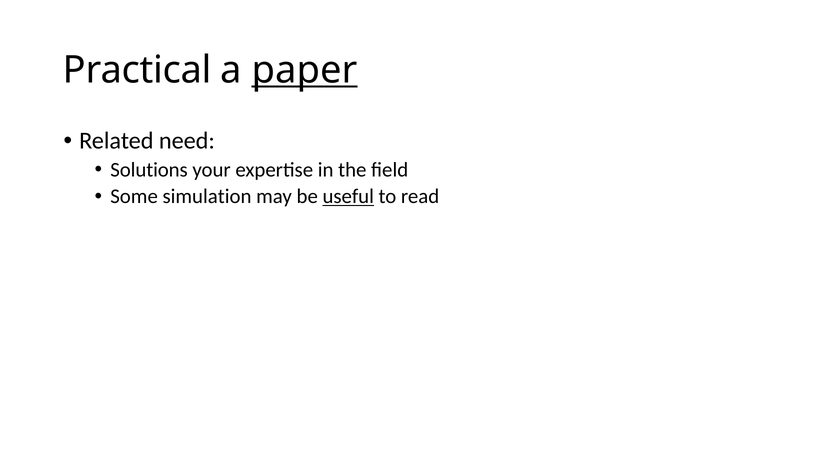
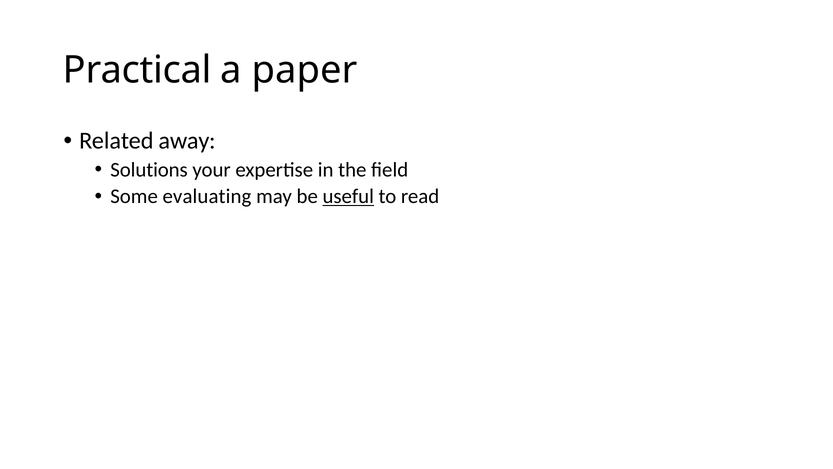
paper underline: present -> none
need: need -> away
simulation: simulation -> evaluating
